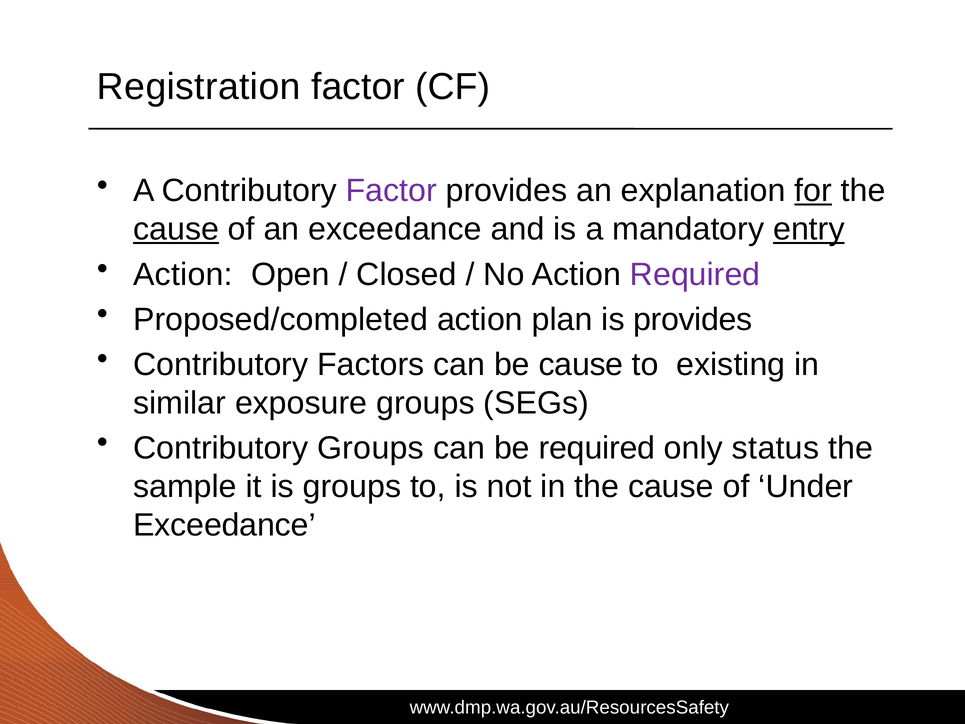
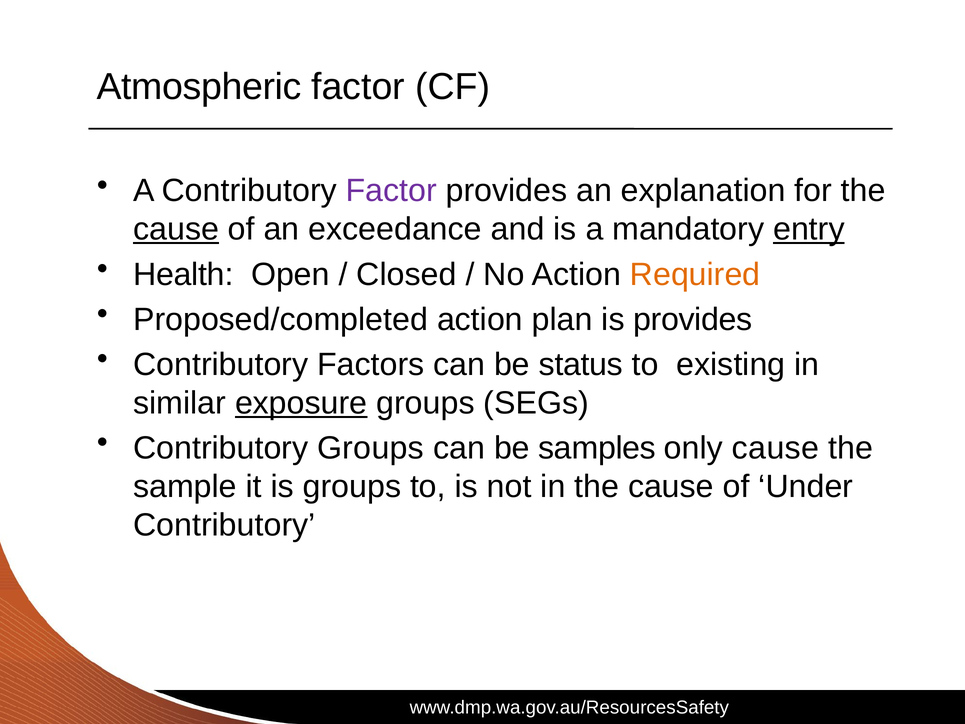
Registration: Registration -> Atmospheric
for underline: present -> none
Action at (183, 274): Action -> Health
Required at (695, 274) colour: purple -> orange
be cause: cause -> status
exposure underline: none -> present
be required: required -> samples
only status: status -> cause
Exceedance at (224, 525): Exceedance -> Contributory
